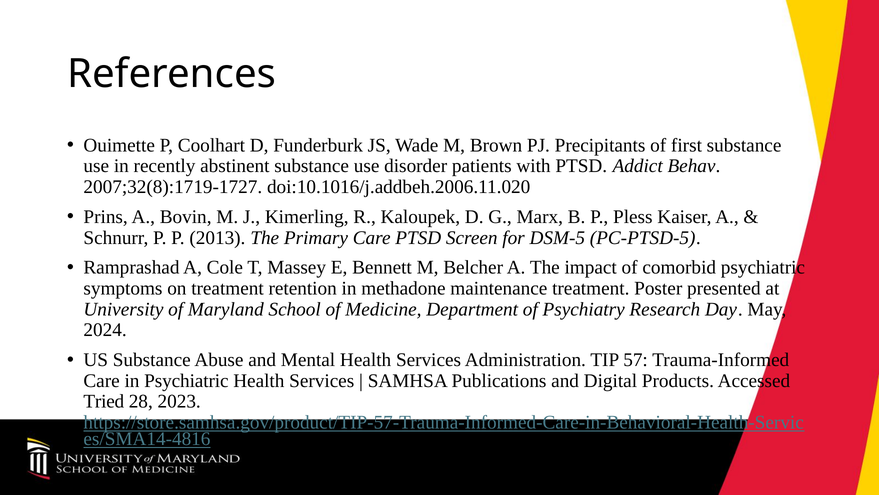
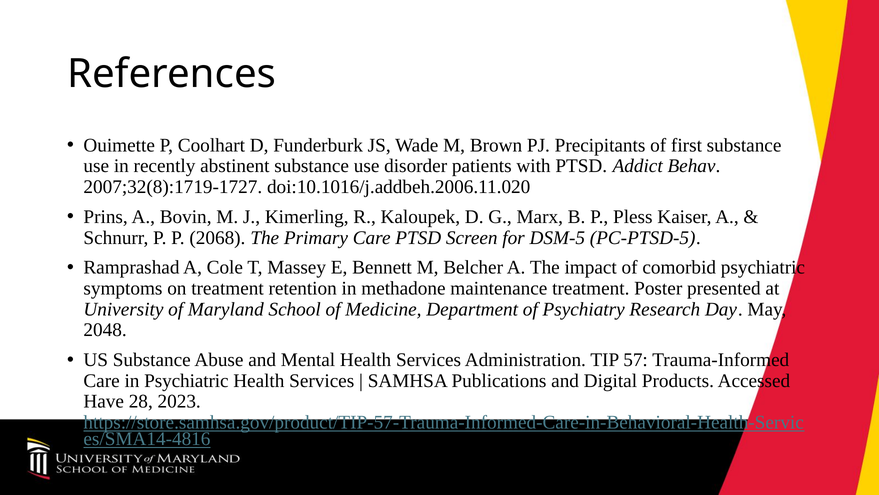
2013: 2013 -> 2068
2024: 2024 -> 2048
Tried: Tried -> Have
